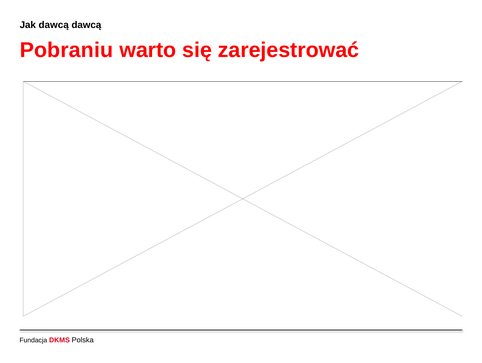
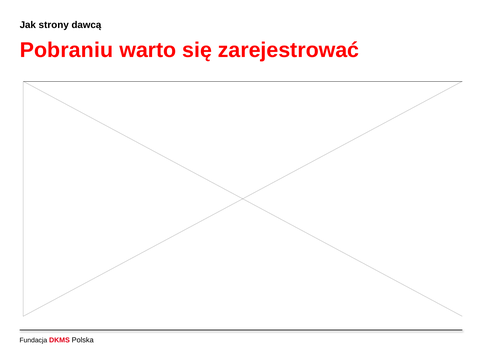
Jak dawcą: dawcą -> strony
